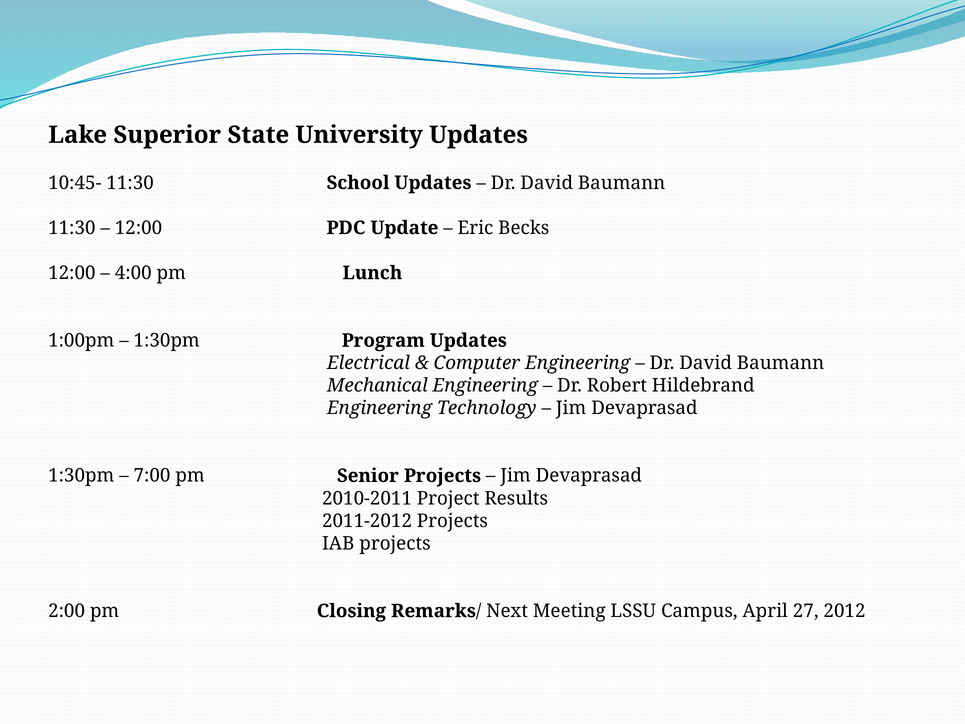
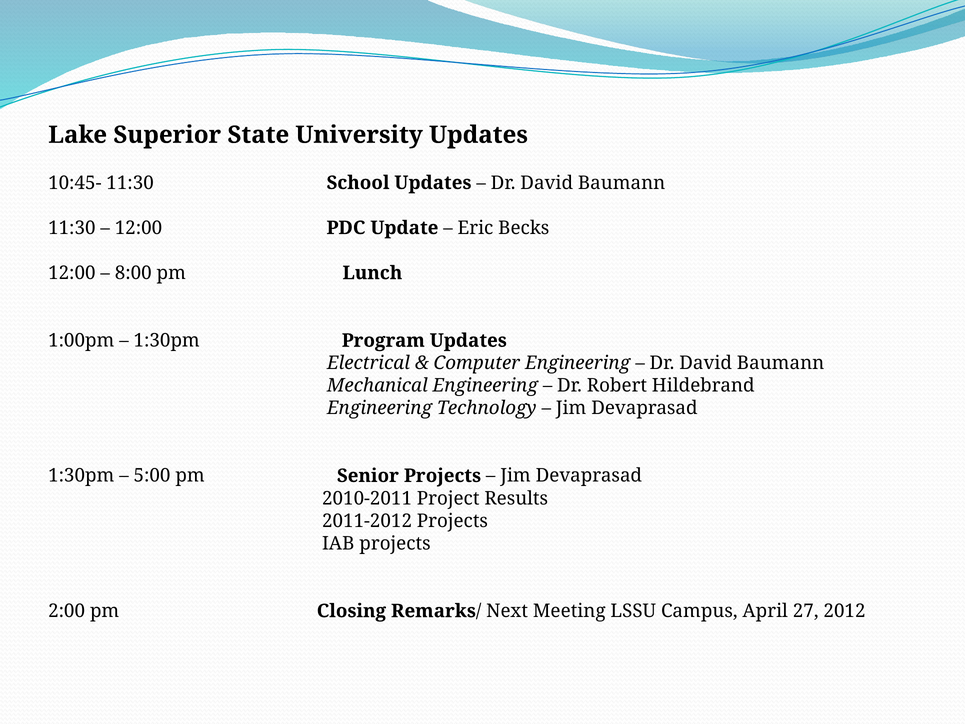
4:00: 4:00 -> 8:00
7:00: 7:00 -> 5:00
